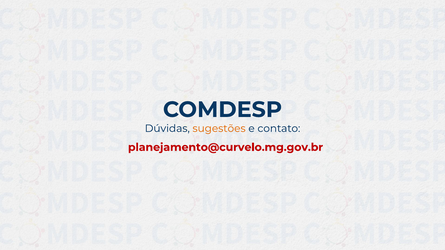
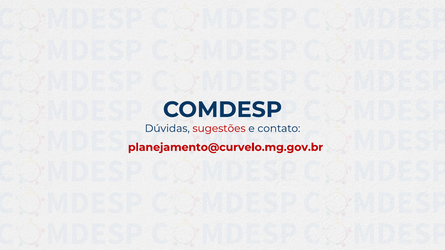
sugestões colour: orange -> red
